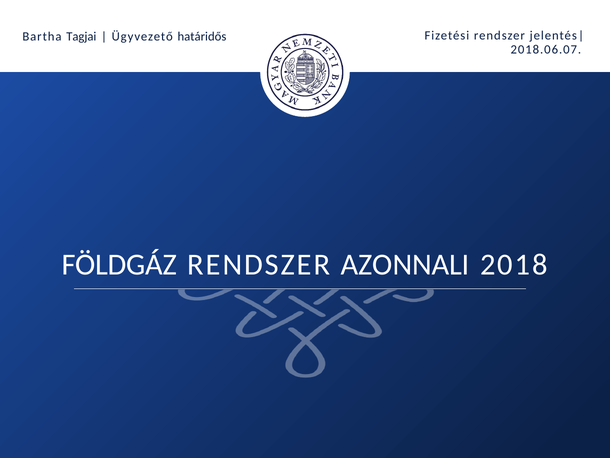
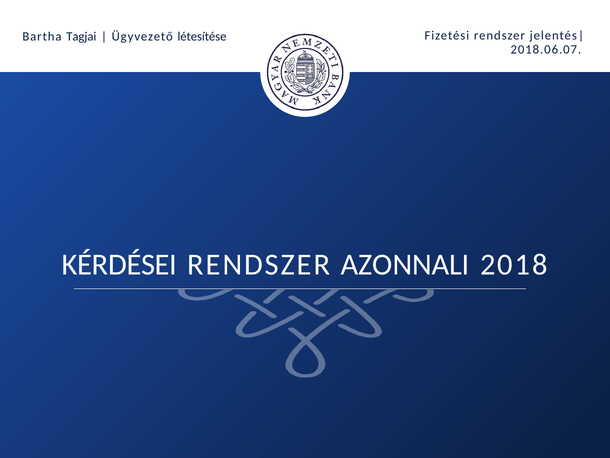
határidős: határidős -> létesítése
FÖLDGÁZ: FÖLDGÁZ -> KÉRDÉSEI
